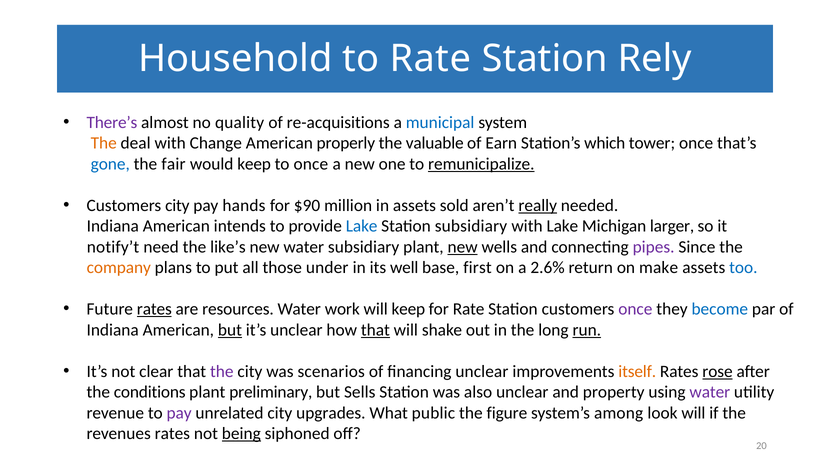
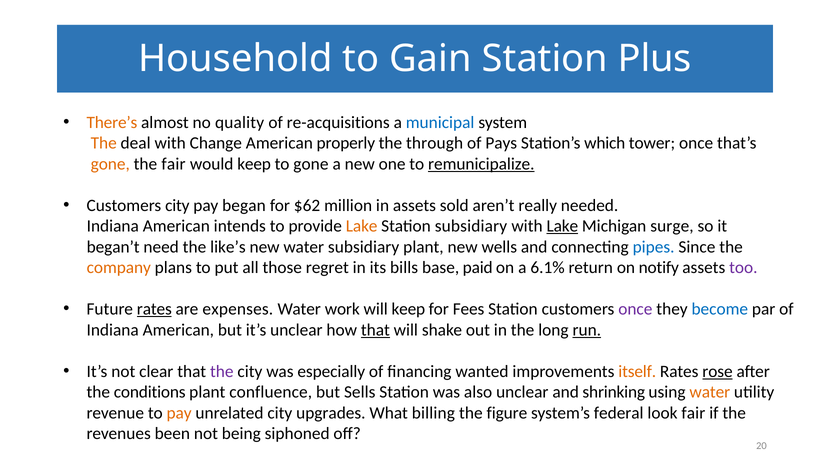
to Rate: Rate -> Gain
Rely: Rely -> Plus
There’s colour: purple -> orange
valuable: valuable -> through
Earn: Earn -> Pays
gone at (110, 164) colour: blue -> orange
to once: once -> gone
hands: hands -> began
$90: $90 -> $62
really underline: present -> none
Lake at (362, 226) colour: blue -> orange
Lake at (562, 226) underline: none -> present
larger: larger -> surge
notify’t: notify’t -> began’t
new at (463, 247) underline: present -> none
pipes colour: purple -> blue
under: under -> regret
well: well -> bills
first: first -> paid
2.6%: 2.6% -> 6.1%
make: make -> notify
too colour: blue -> purple
resources: resources -> expenses
for Rate: Rate -> Fees
but at (230, 330) underline: present -> none
scenarios: scenarios -> especially
financing unclear: unclear -> wanted
preliminary: preliminary -> confluence
property: property -> shrinking
water at (710, 392) colour: purple -> orange
pay at (179, 413) colour: purple -> orange
public: public -> billing
among: among -> federal
look will: will -> fair
revenues rates: rates -> been
being underline: present -> none
